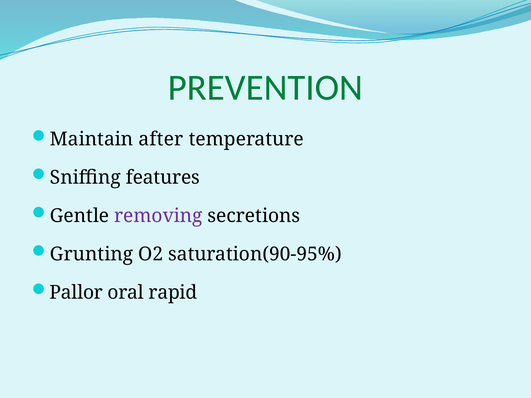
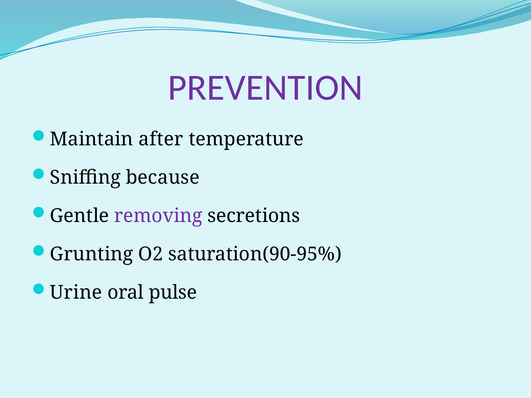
PREVENTION colour: green -> purple
features: features -> because
Pallor: Pallor -> Urine
rapid: rapid -> pulse
